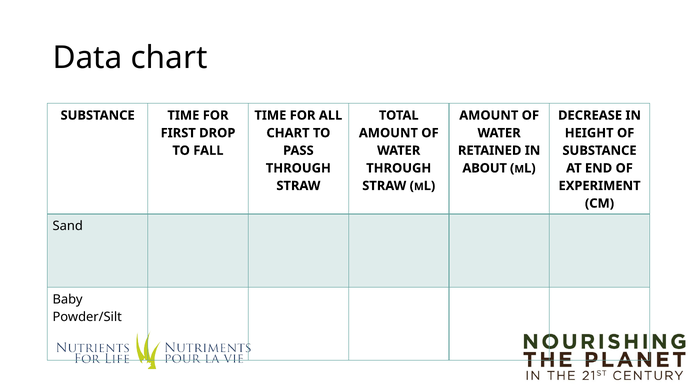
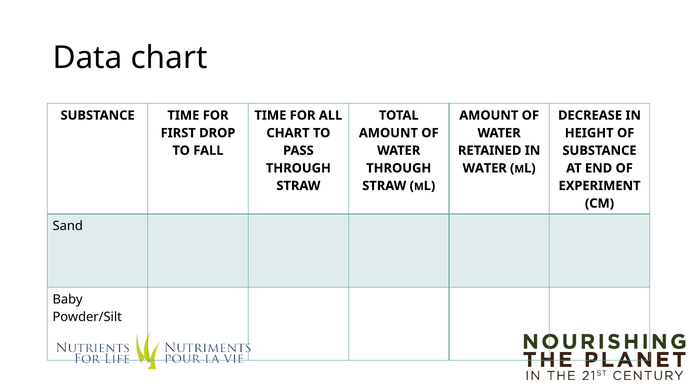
ABOUT at (485, 168): ABOUT -> WATER
